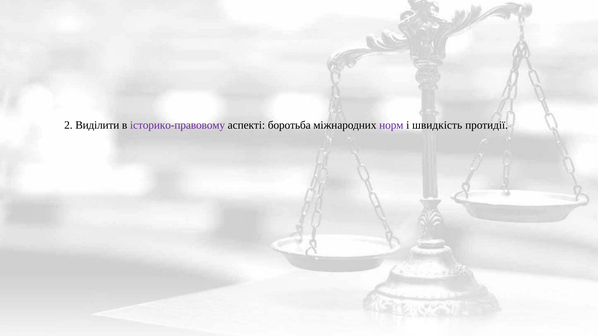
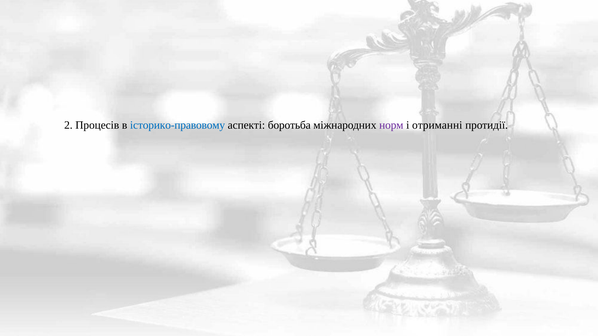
Виділити: Виділити -> Процесів
історико-правовому colour: purple -> blue
швидкість: швидкість -> отриманні
